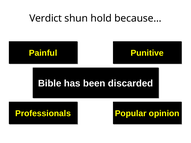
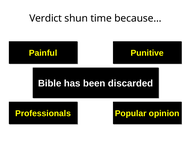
hold: hold -> time
